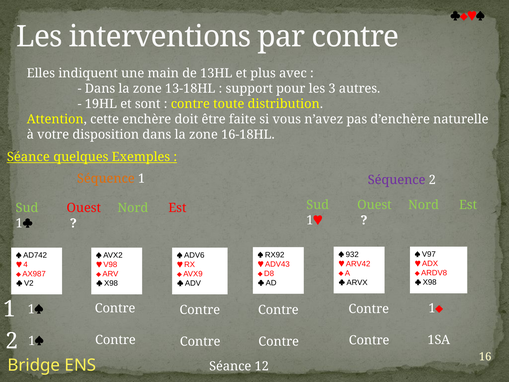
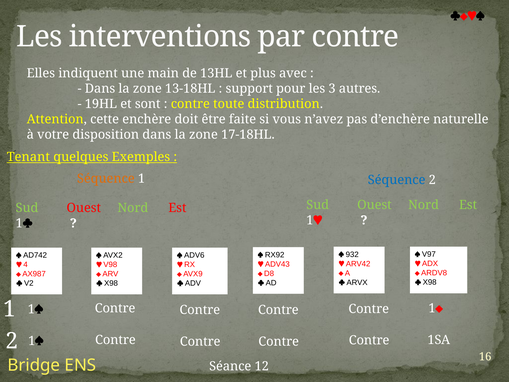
16-18HL: 16-18HL -> 17-18HL
Séance at (28, 157): Séance -> Tenant
Séquence at (397, 180) colour: purple -> blue
